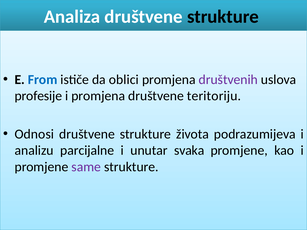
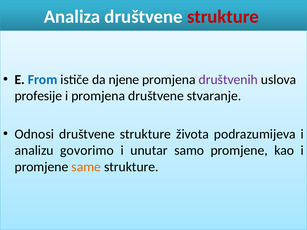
strukture at (223, 17) colour: black -> red
oblici: oblici -> njene
teritoriju: teritoriju -> stvaranje
parcijalne: parcijalne -> govorimo
svaka: svaka -> samo
same colour: purple -> orange
